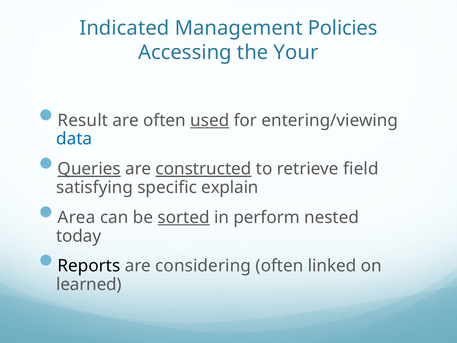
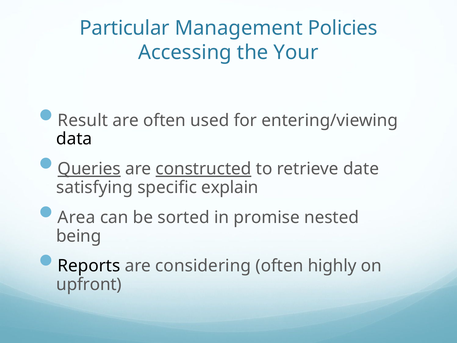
Indicated: Indicated -> Particular
used underline: present -> none
data colour: blue -> black
field: field -> date
sorted underline: present -> none
perform: perform -> promise
today: today -> being
linked: linked -> highly
learned: learned -> upfront
